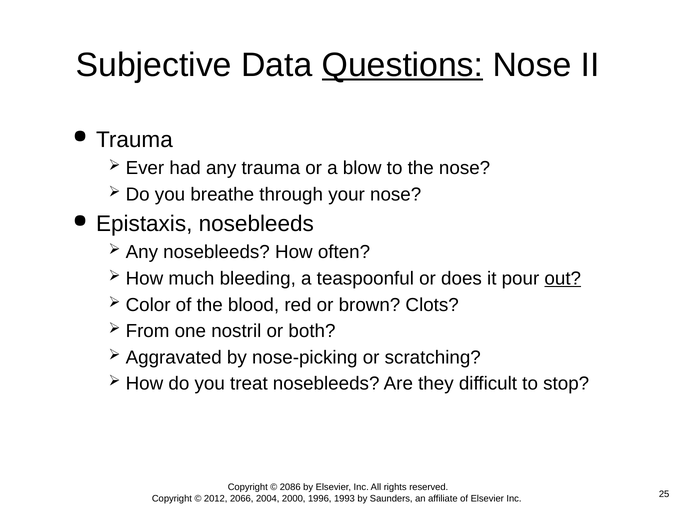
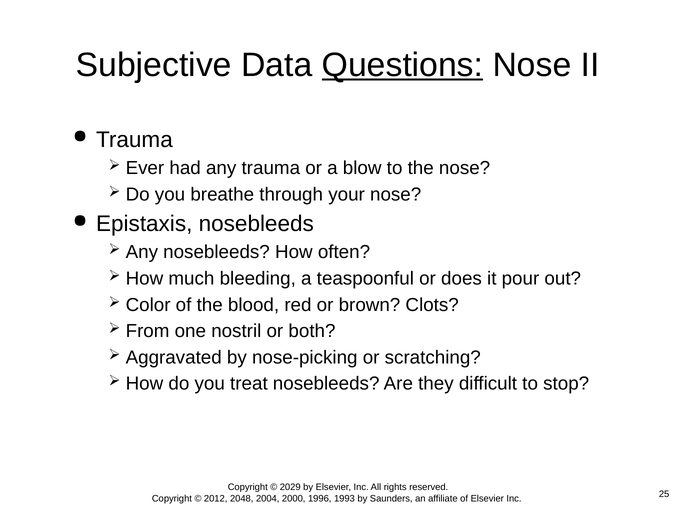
out underline: present -> none
2086: 2086 -> 2029
2066: 2066 -> 2048
